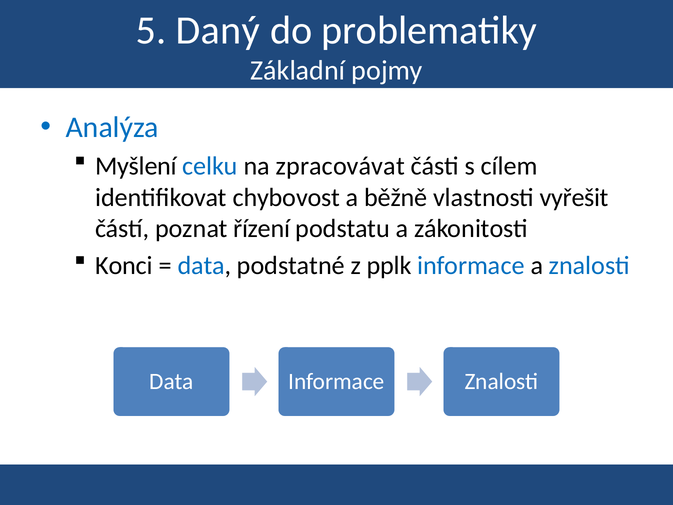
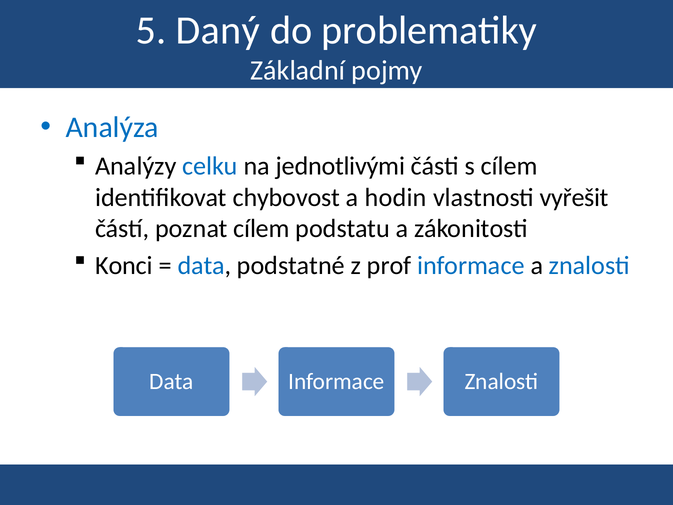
Myšlení: Myšlení -> Analýzy
zpracovávat: zpracovávat -> jednotlivými
běžně: běžně -> hodin
poznat řízení: řízení -> cílem
pplk: pplk -> prof
